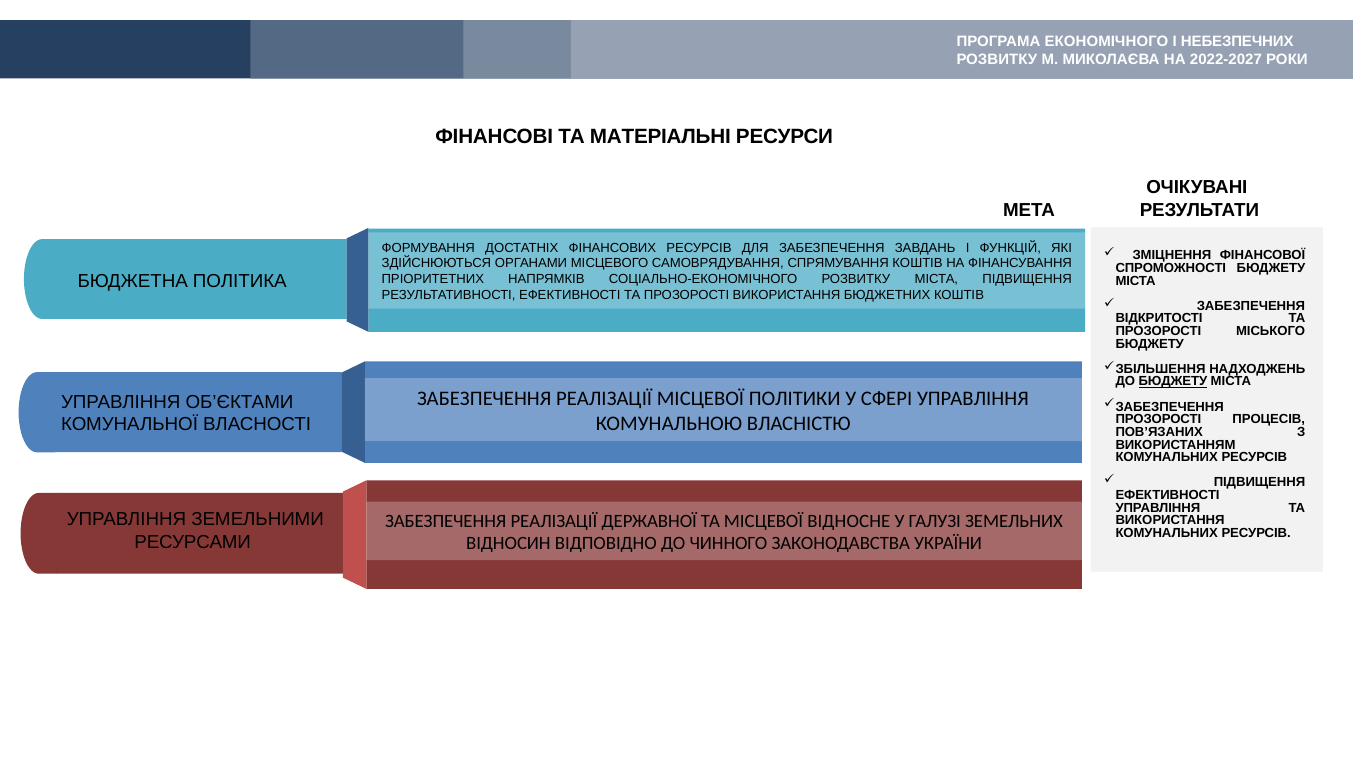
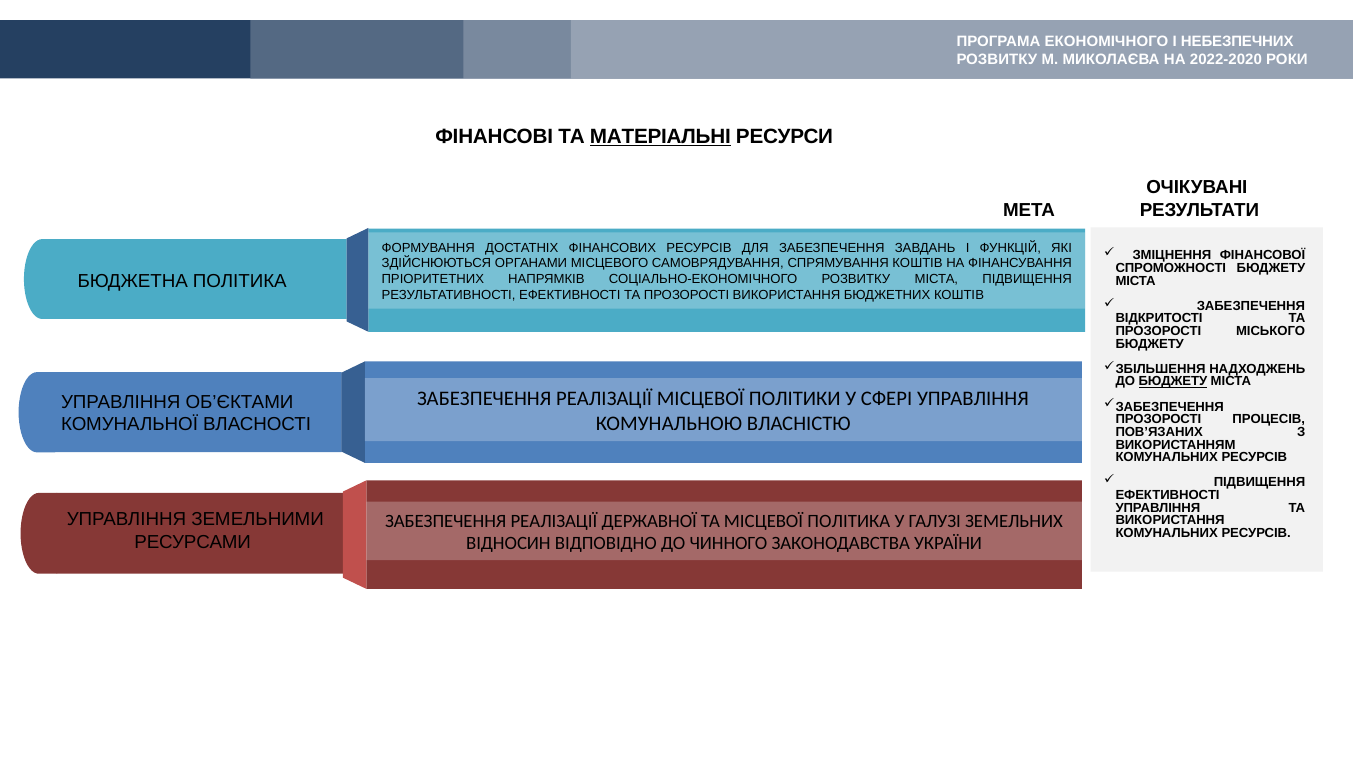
2022-2027: 2022-2027 -> 2022-2020
МАТЕРІАЛЬНІ underline: none -> present
МІСЦЕВОЇ ВІДНОСНЕ: ВІДНОСНЕ -> ПОЛІТИКА
